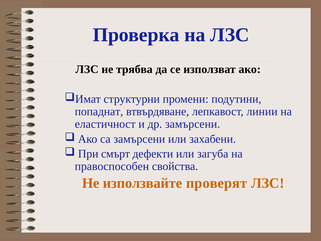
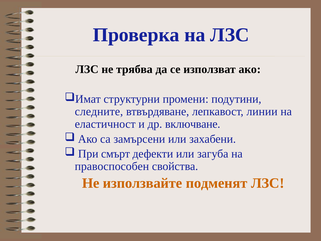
попаднат: попаднат -> следните
др замърсени: замърсени -> включване
проверят: проверят -> подменят
